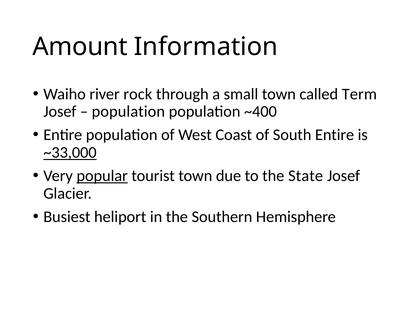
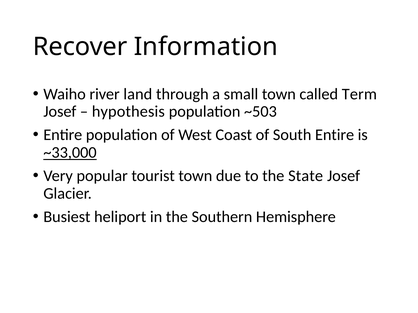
Amount: Amount -> Recover
rock: rock -> land
population at (128, 112): population -> hypothesis
~400: ~400 -> ~503
popular underline: present -> none
